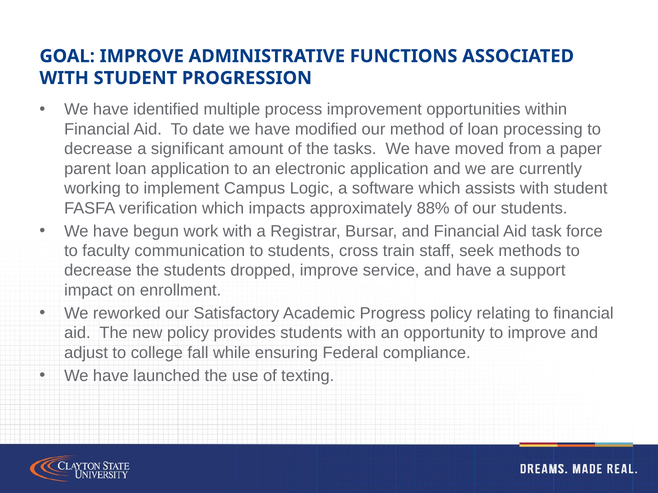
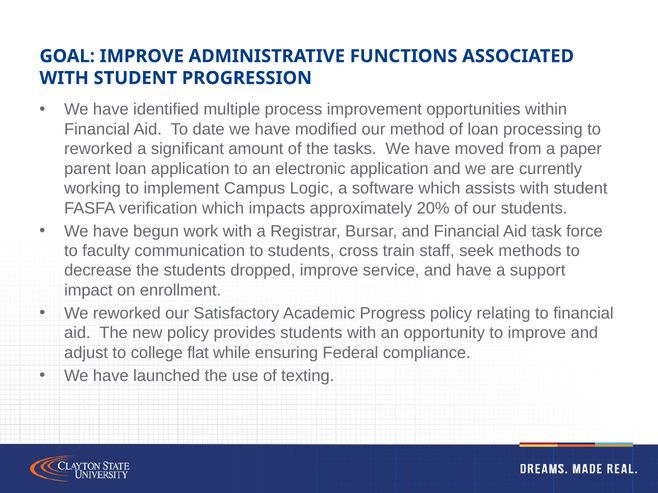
decrease at (98, 149): decrease -> reworked
88%: 88% -> 20%
fall: fall -> flat
